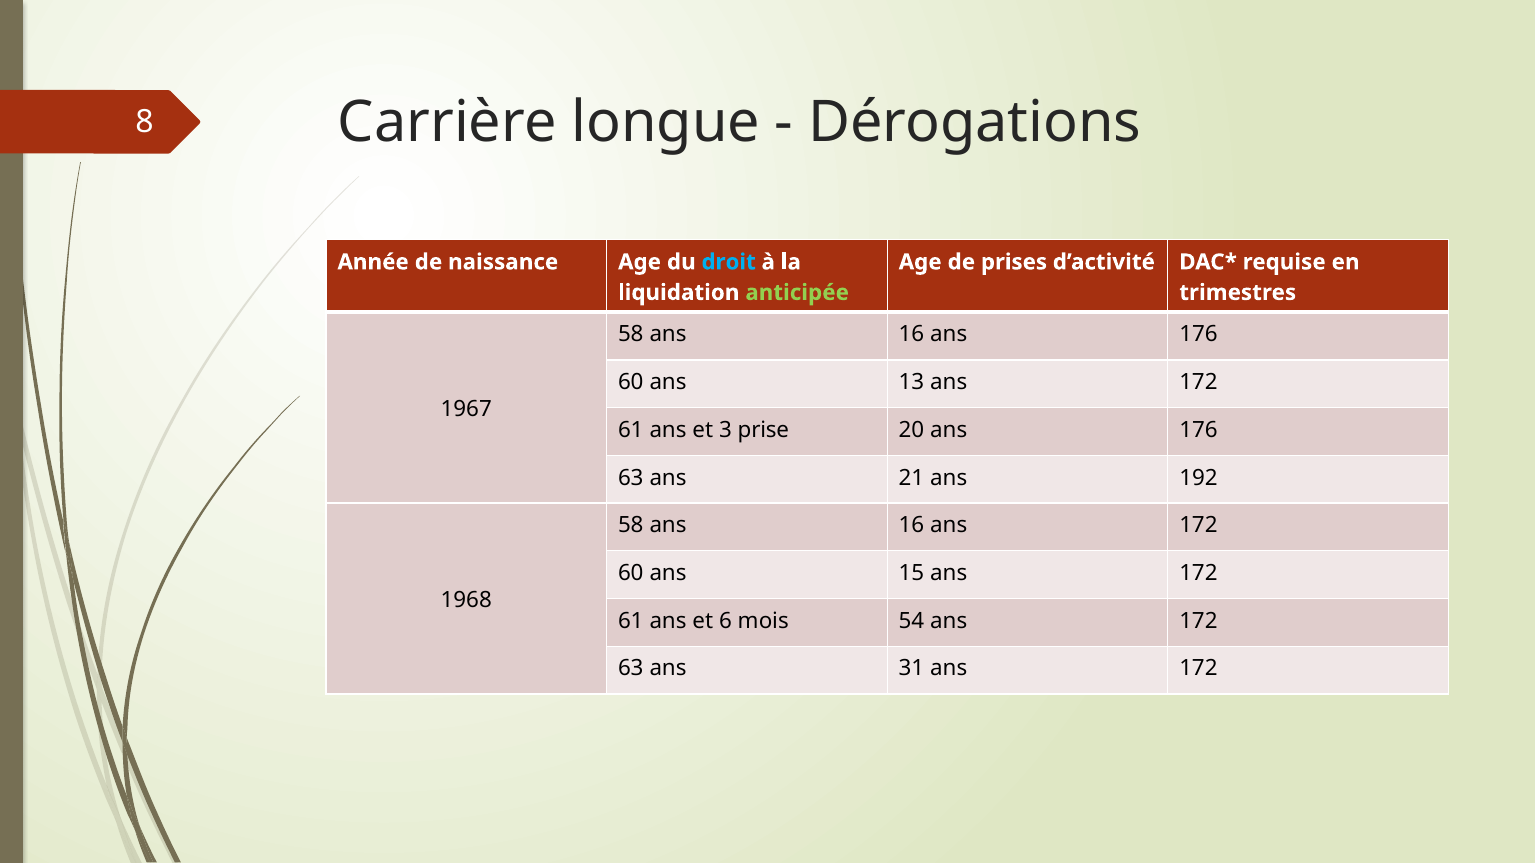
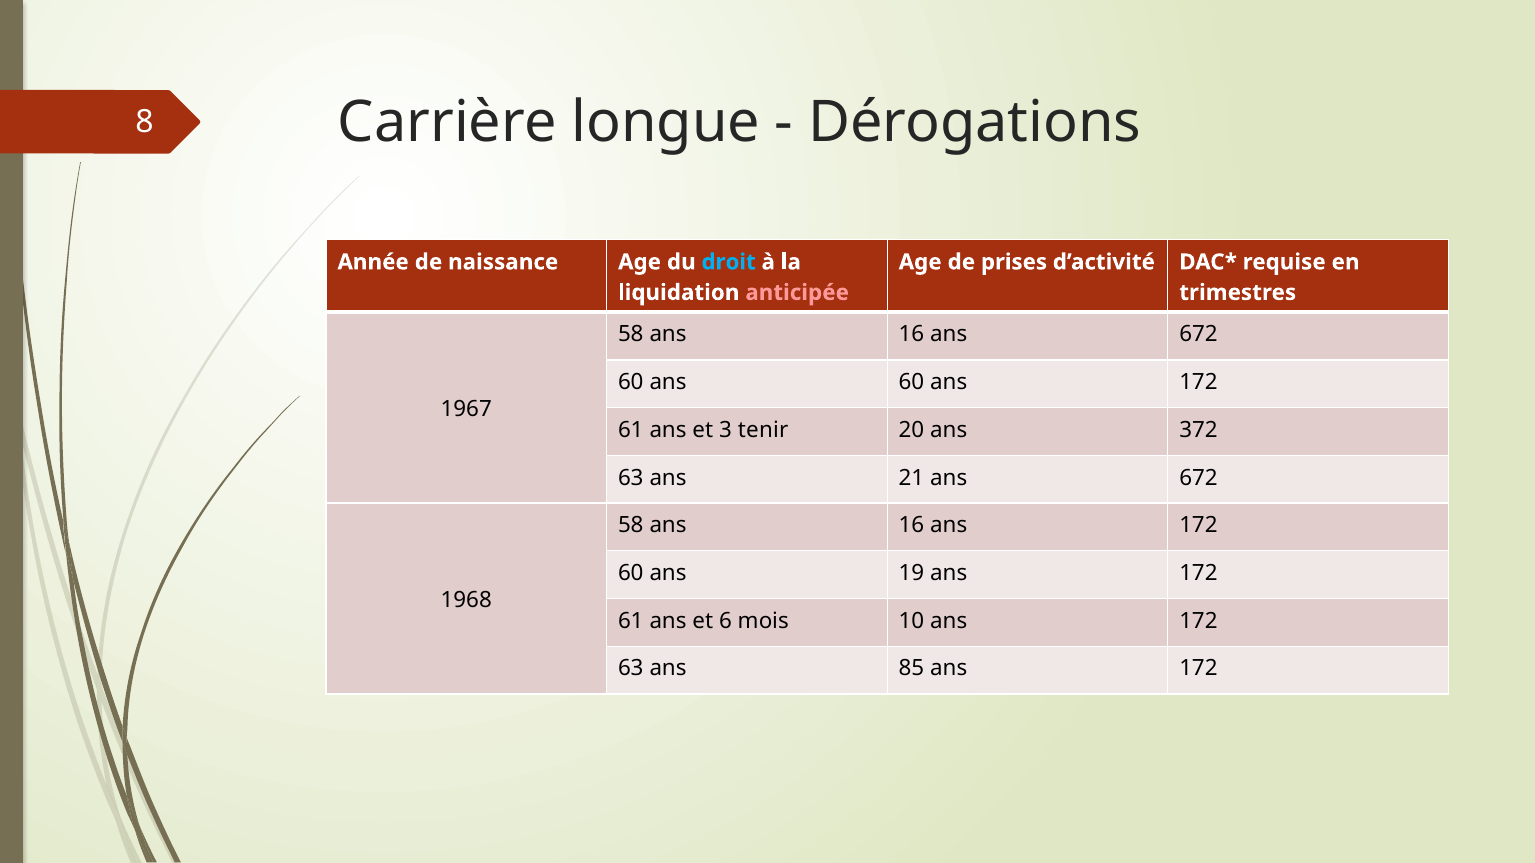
anticipée colour: light green -> pink
16 ans 176: 176 -> 672
ans 13: 13 -> 60
prise: prise -> tenir
20 ans 176: 176 -> 372
21 ans 192: 192 -> 672
15: 15 -> 19
54: 54 -> 10
31: 31 -> 85
